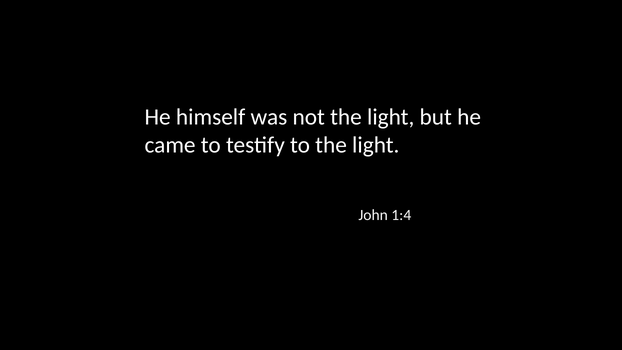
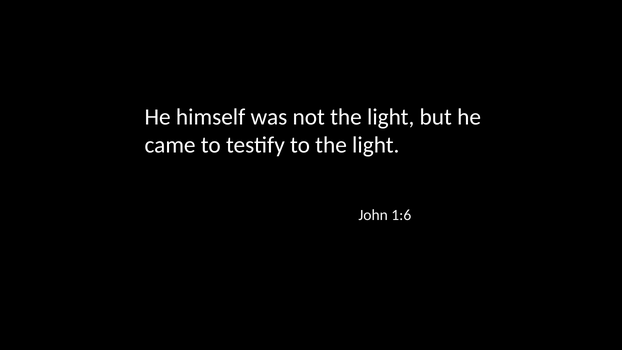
1:4: 1:4 -> 1:6
